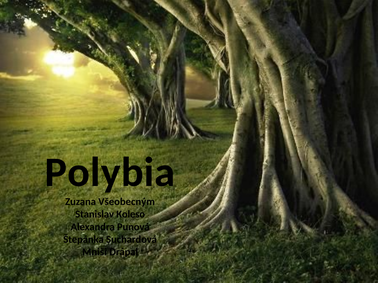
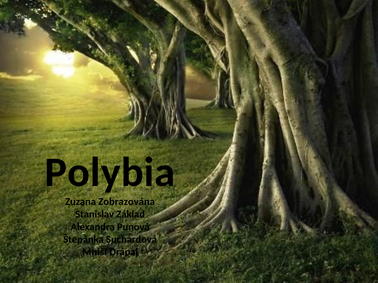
Všeobecným: Všeobecným -> Zobrazována
Koleso: Koleso -> Základ
